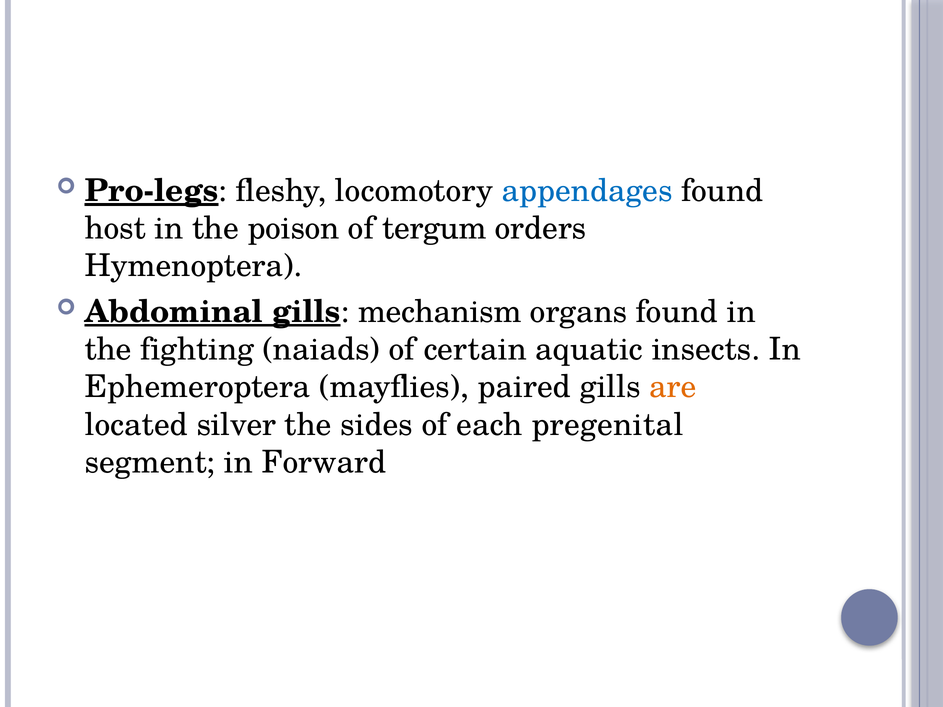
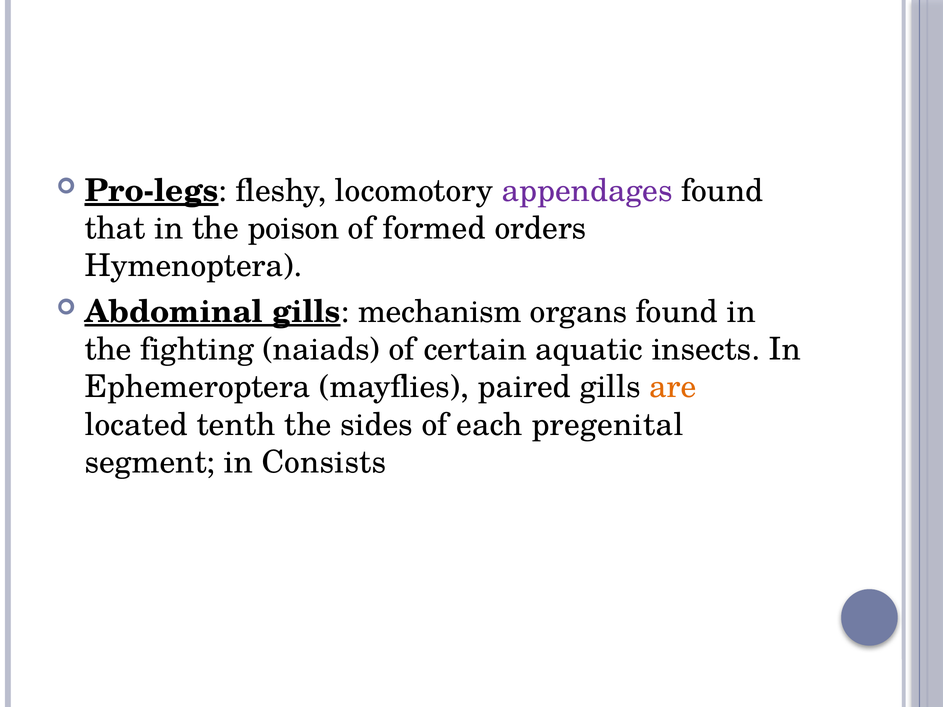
appendages colour: blue -> purple
host: host -> that
tergum: tergum -> formed
silver: silver -> tenth
Forward: Forward -> Consists
